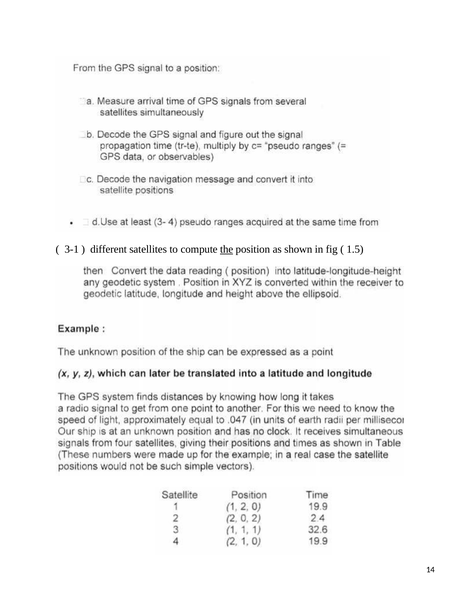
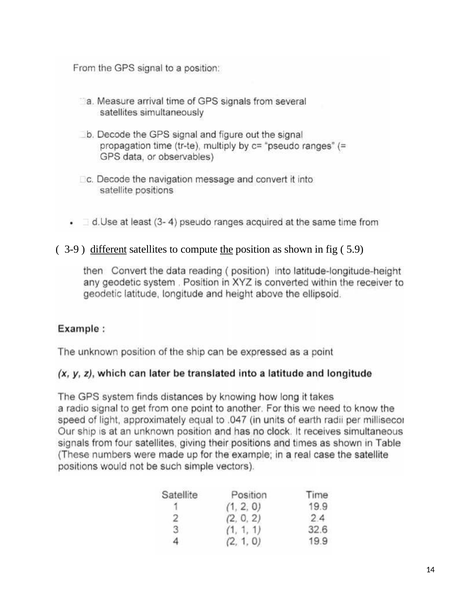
3-1: 3-1 -> 3-9
different underline: none -> present
1.5: 1.5 -> 5.9
